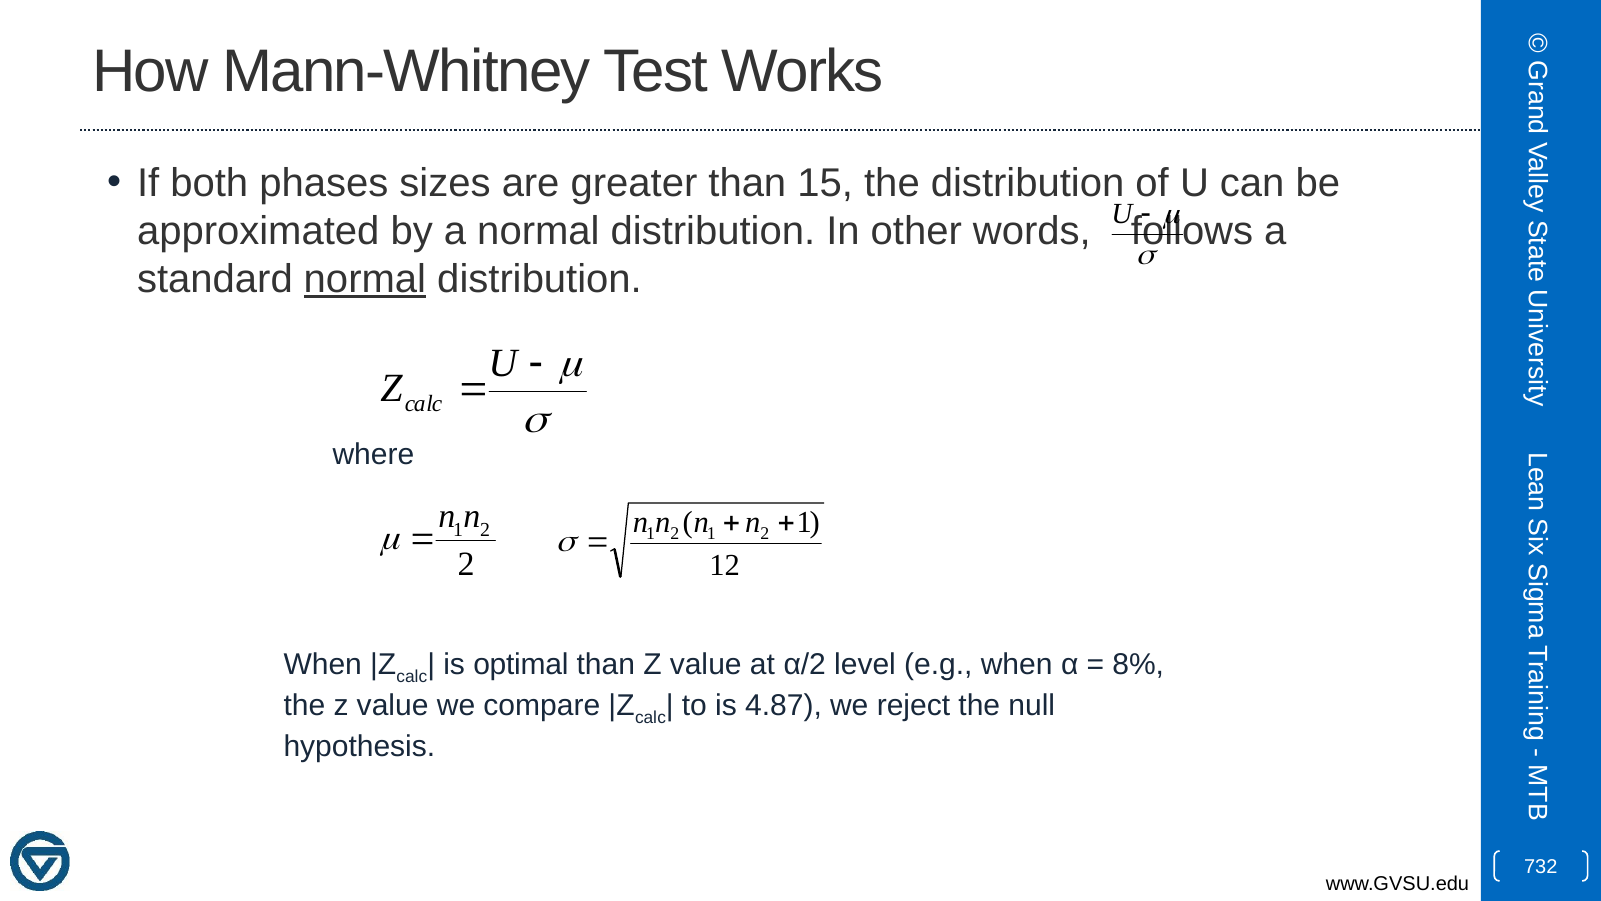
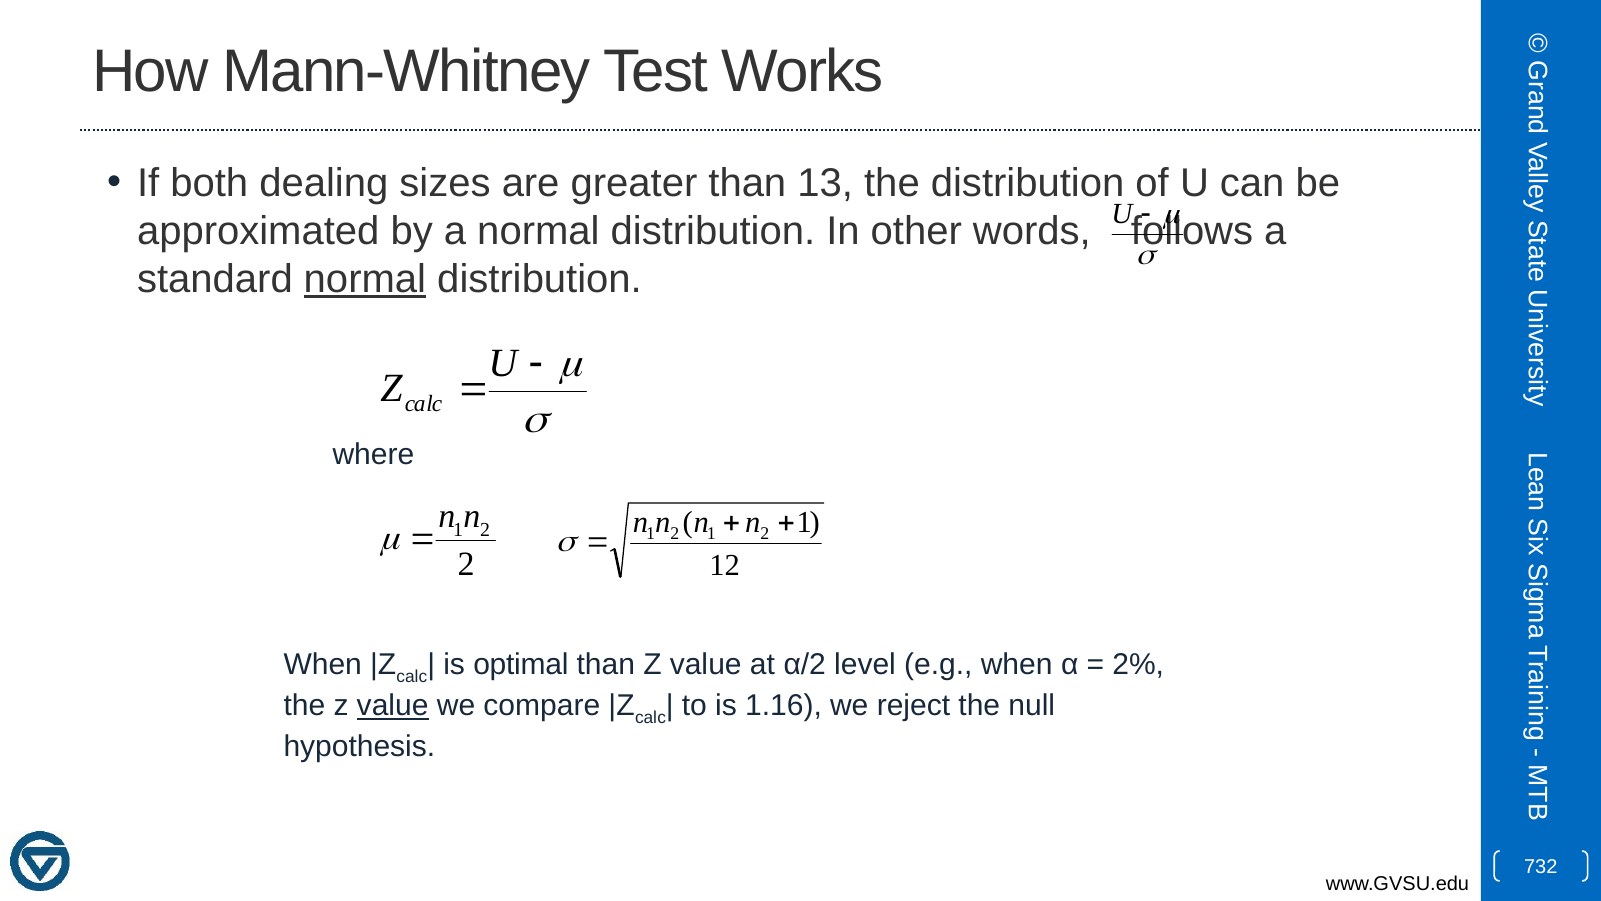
phases: phases -> dealing
15: 15 -> 13
8%: 8% -> 2%
value at (393, 705) underline: none -> present
4.87: 4.87 -> 1.16
